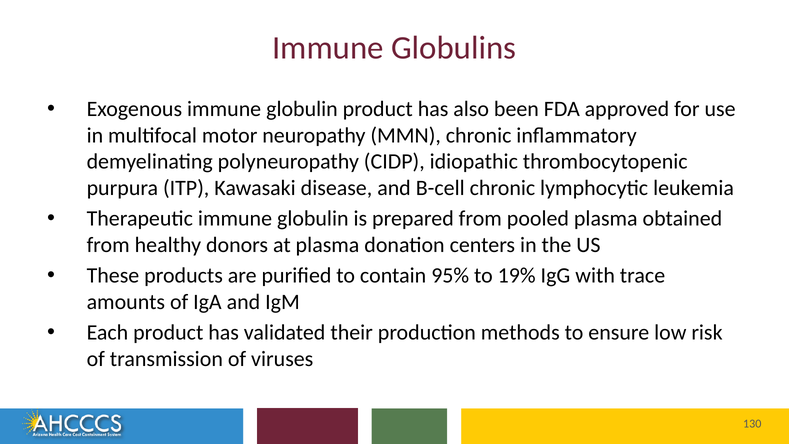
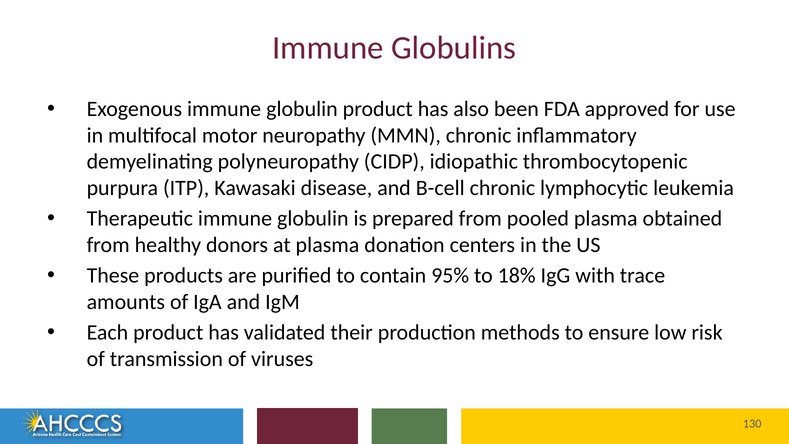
19%: 19% -> 18%
